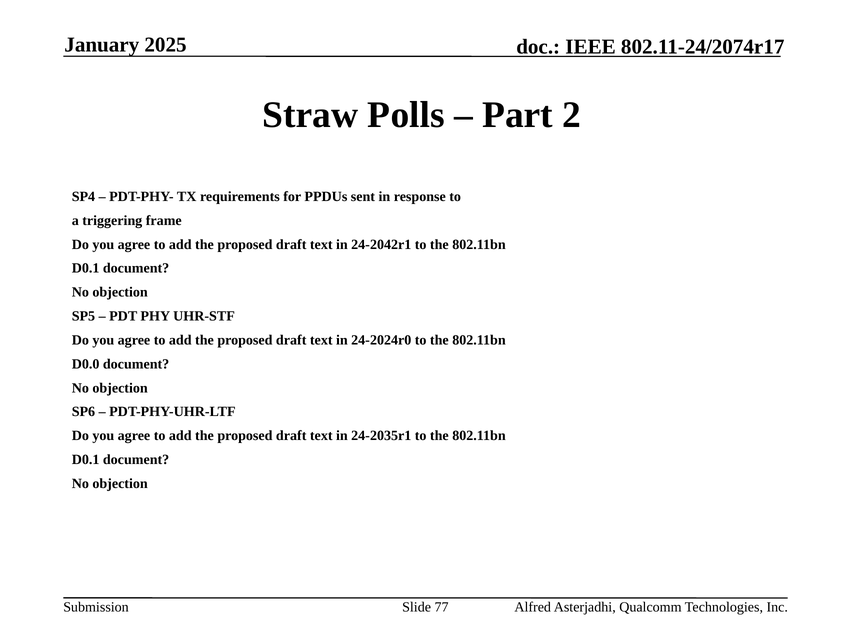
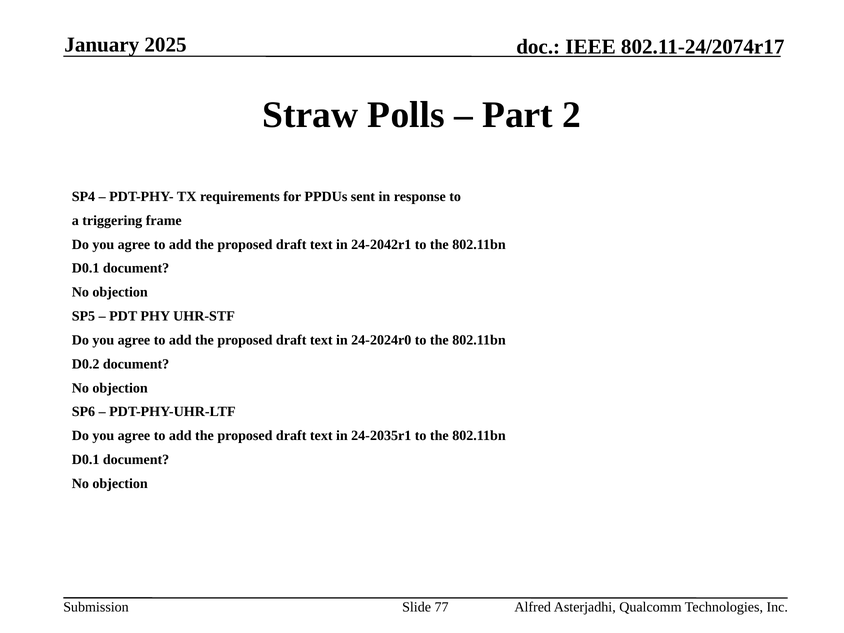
D0.0: D0.0 -> D0.2
